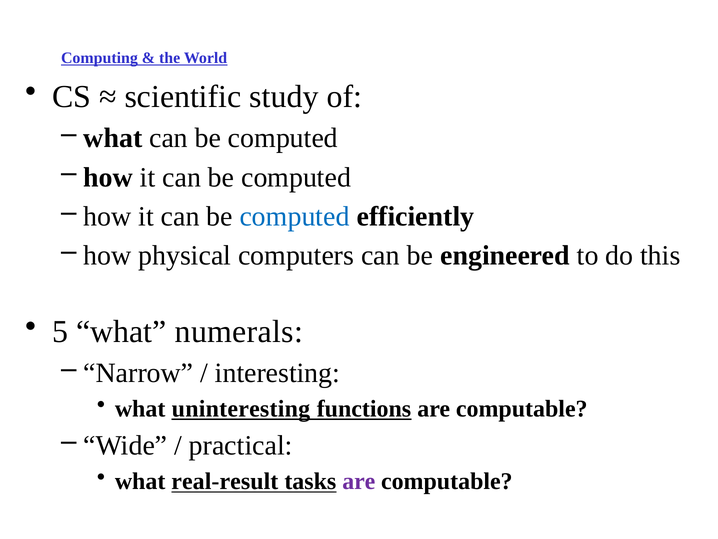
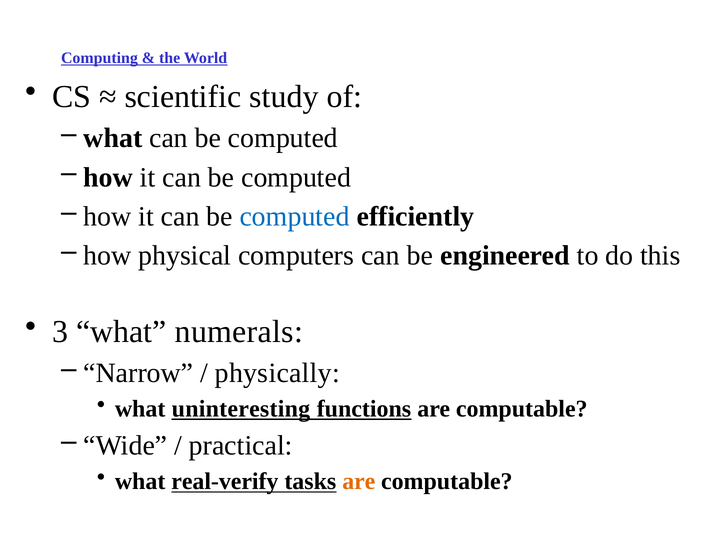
5: 5 -> 3
interesting: interesting -> physically
real-result: real-result -> real-verify
are at (359, 481) colour: purple -> orange
